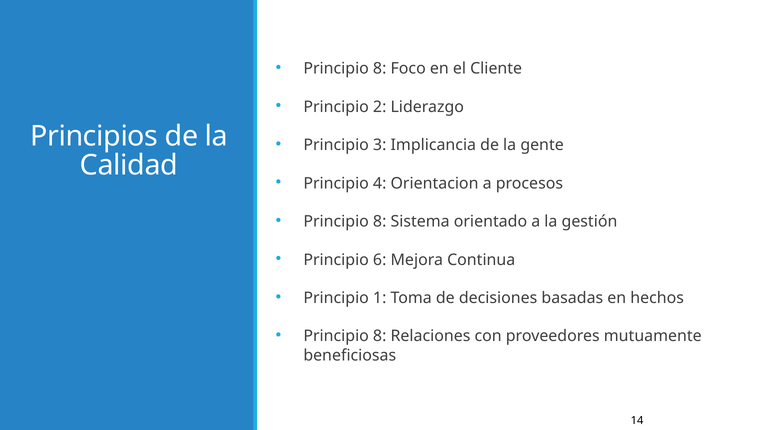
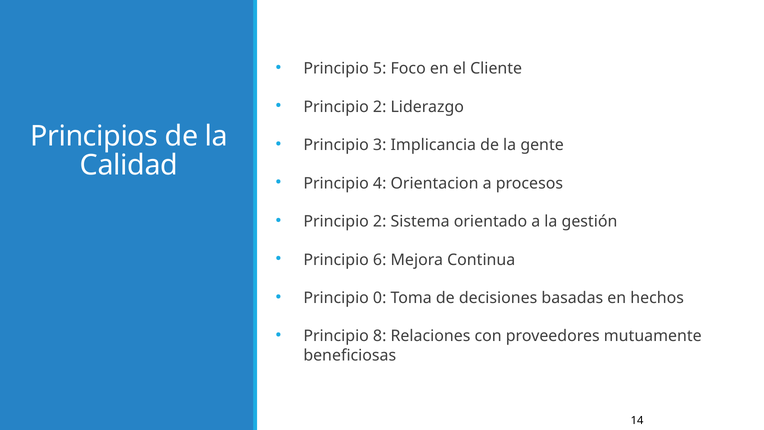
8 at (380, 69): 8 -> 5
8 at (380, 221): 8 -> 2
1: 1 -> 0
